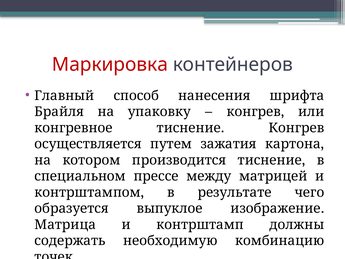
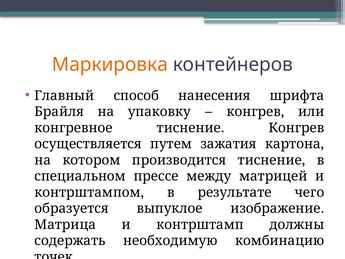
Маркировка colour: red -> orange
